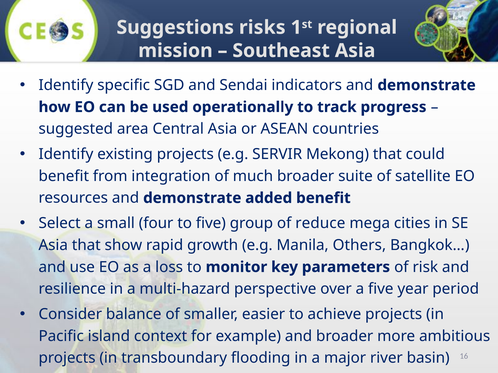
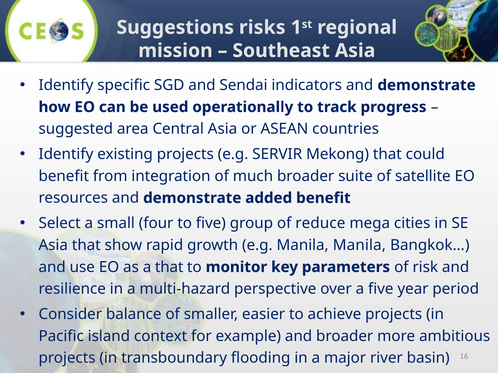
Manila Others: Others -> Manila
a loss: loss -> that
